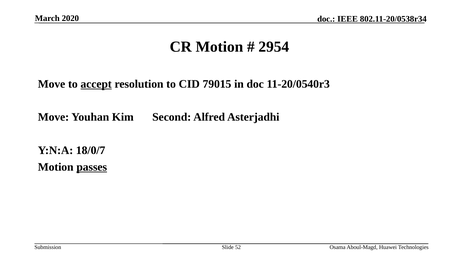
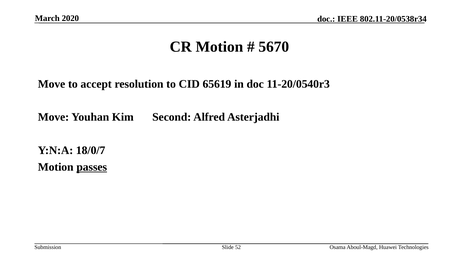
2954: 2954 -> 5670
accept underline: present -> none
79015: 79015 -> 65619
